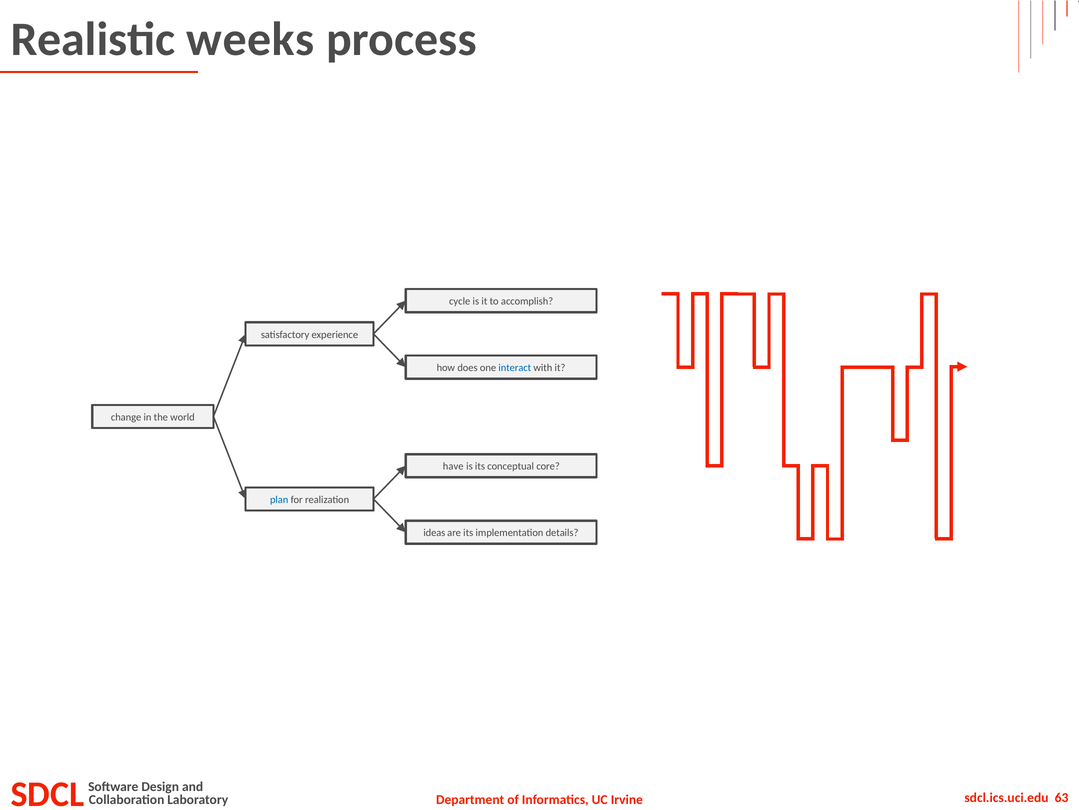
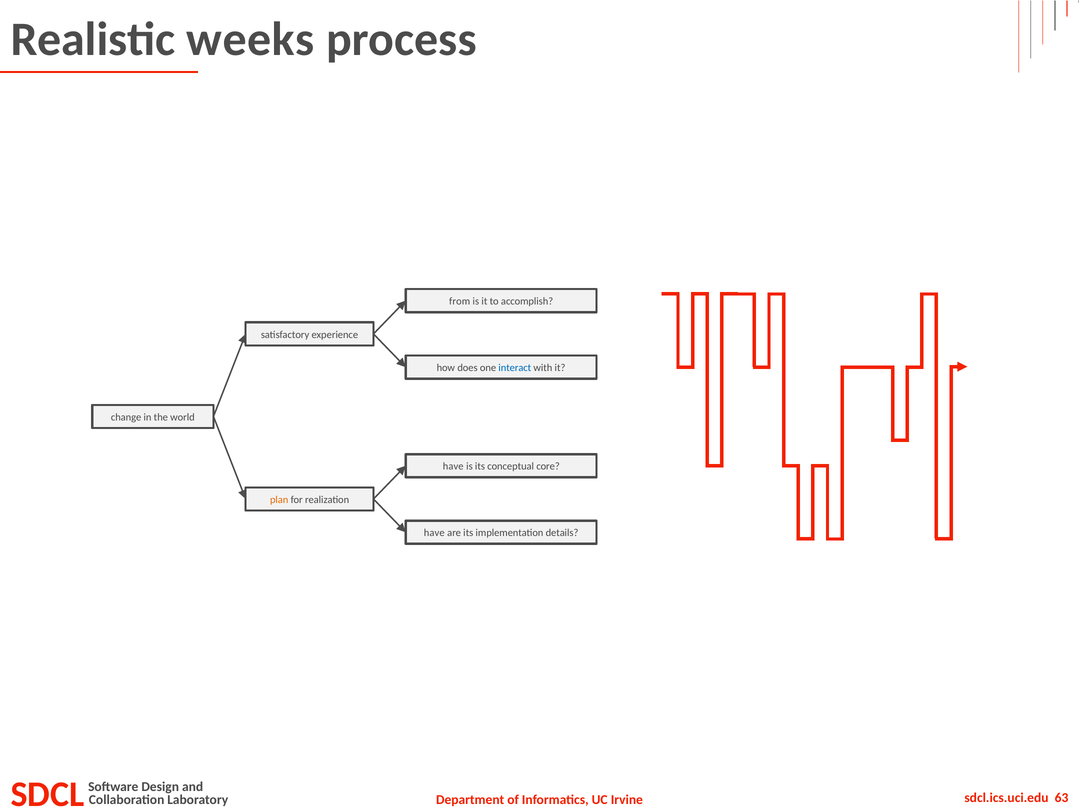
cycle: cycle -> from
plan colour: blue -> orange
ideas at (434, 533): ideas -> have
